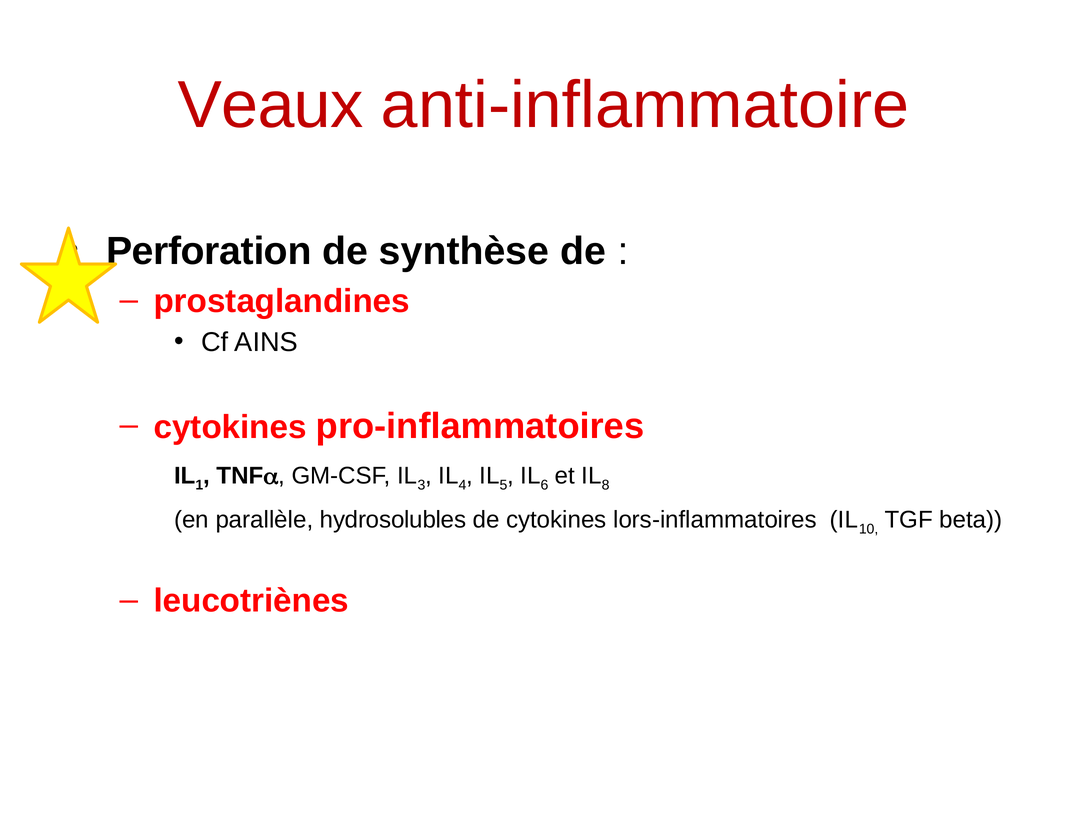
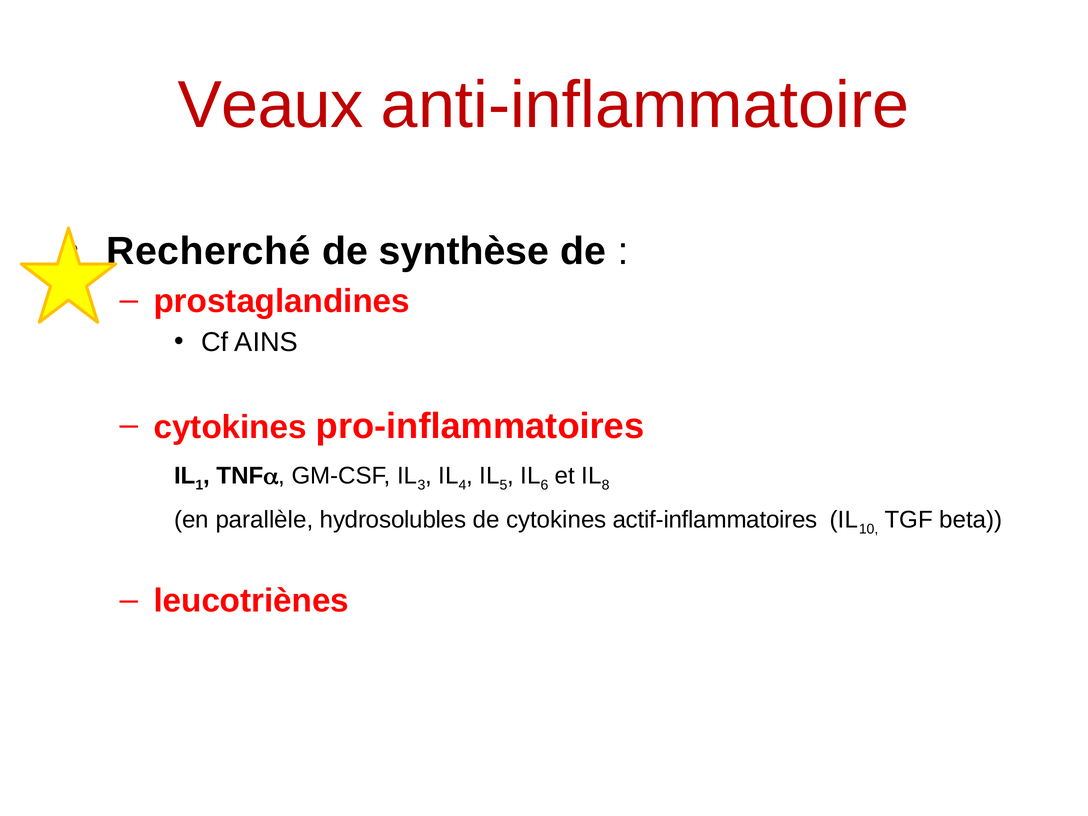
Perforation: Perforation -> Recherché
lors-inflammatoires: lors-inflammatoires -> actif-inflammatoires
